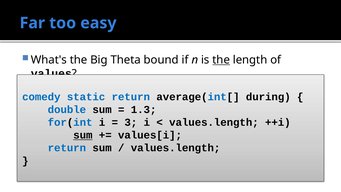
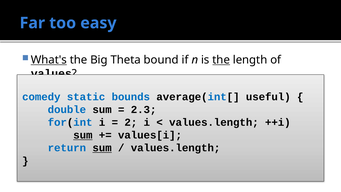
What's underline: none -> present
static return: return -> bounds
during: during -> useful
1.3: 1.3 -> 2.3
3: 3 -> 2
sum at (102, 148) underline: none -> present
